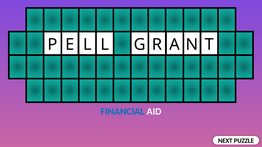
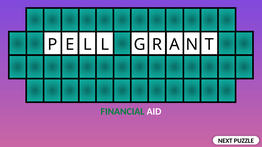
FINANCIAL colour: blue -> green
